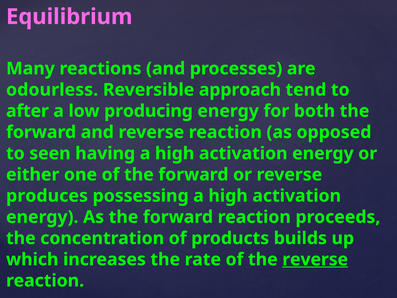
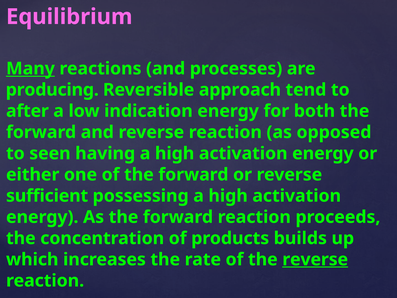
Many underline: none -> present
odourless: odourless -> producing
producing: producing -> indication
produces: produces -> sufficient
